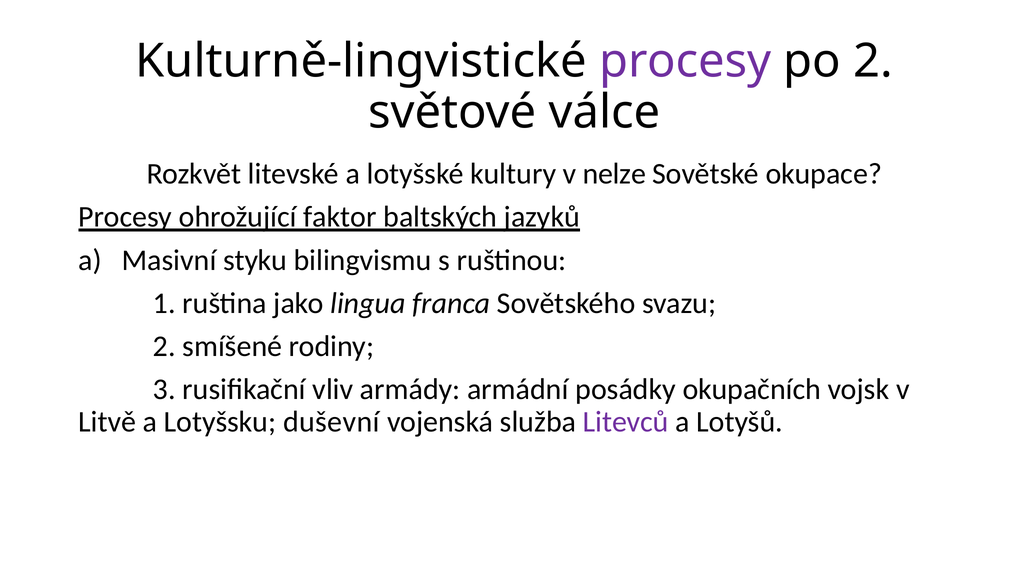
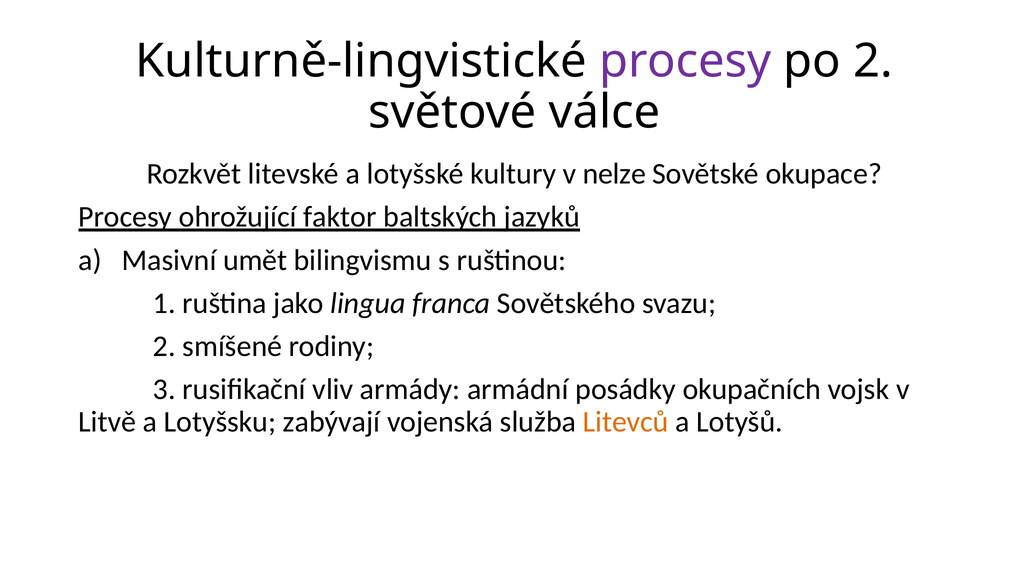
styku: styku -> umět
duševní: duševní -> zabývají
Litevců colour: purple -> orange
